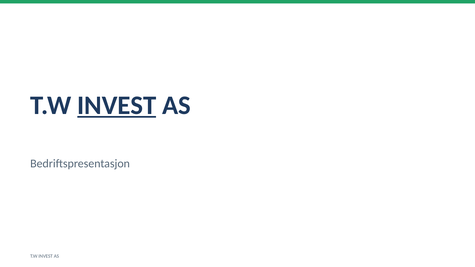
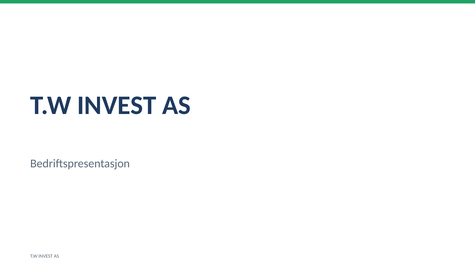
INVEST at (117, 105) underline: present -> none
